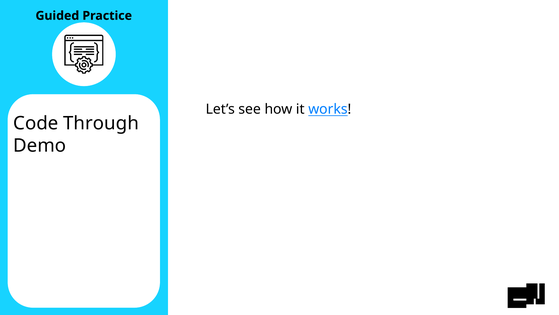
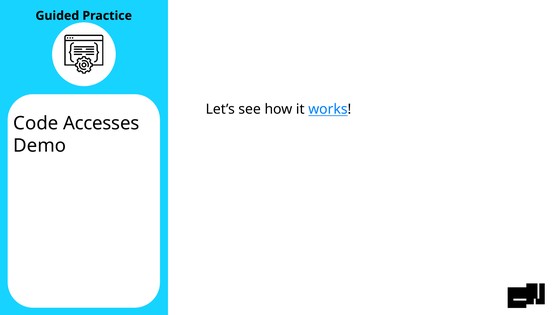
Through: Through -> Accesses
